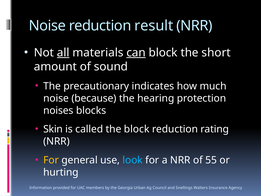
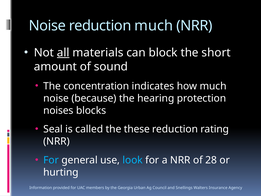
reduction result: result -> much
can underline: present -> none
precautionary: precautionary -> concentration
Skin: Skin -> Seal
the block: block -> these
For at (51, 160) colour: yellow -> light blue
55: 55 -> 28
